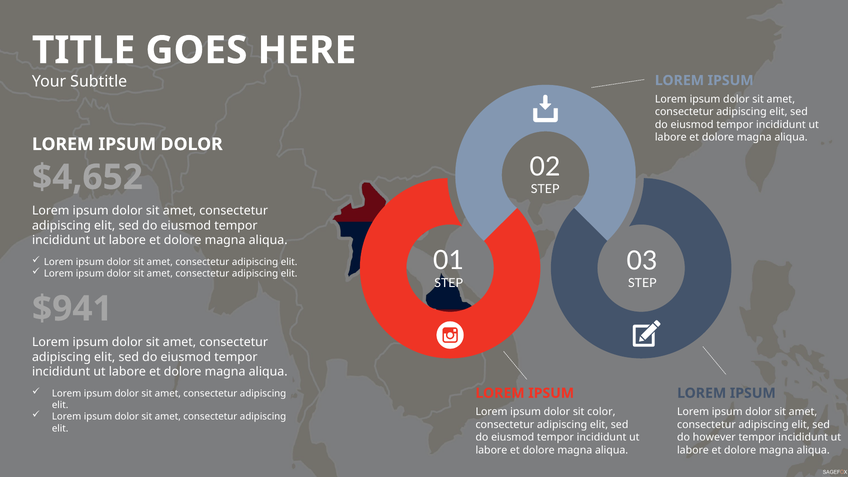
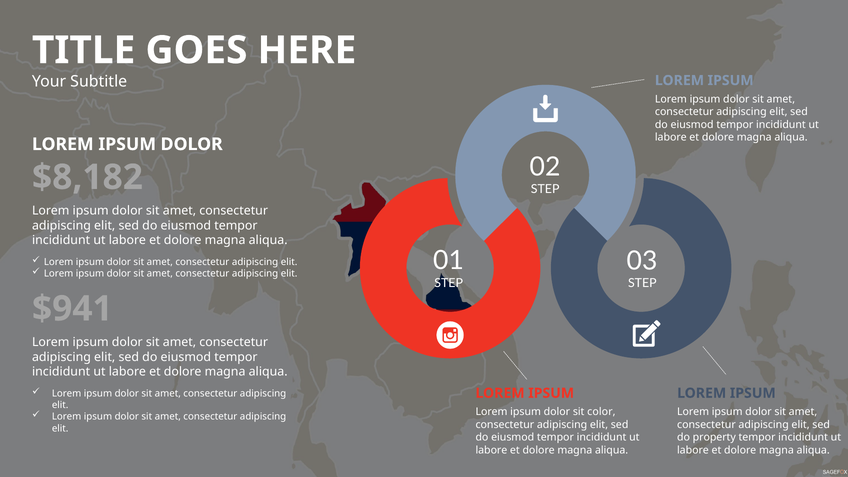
$4,652: $4,652 -> $8,182
however: however -> property
